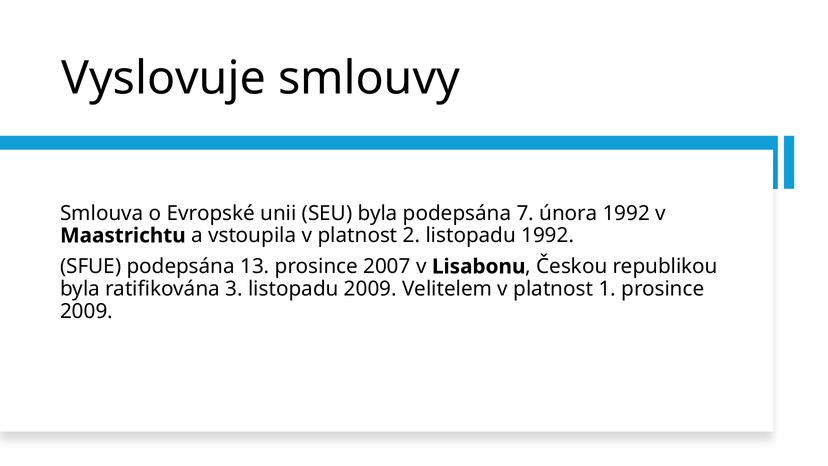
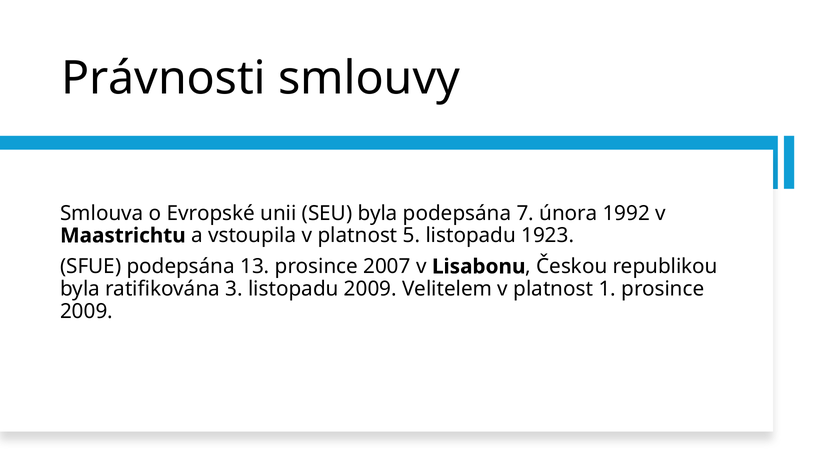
Vyslovuje: Vyslovuje -> Právnosti
2: 2 -> 5
listopadu 1992: 1992 -> 1923
